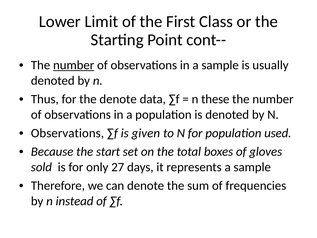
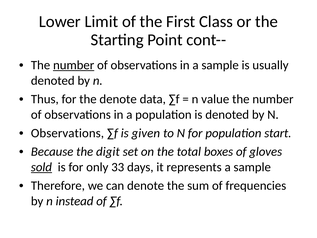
these: these -> value
used: used -> start
start: start -> digit
sold underline: none -> present
27: 27 -> 33
